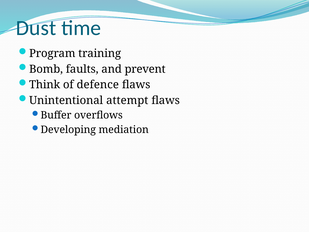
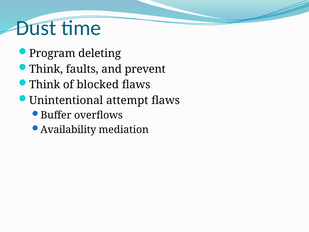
training: training -> deleting
Bomb at (46, 69): Bomb -> Think
defence: defence -> blocked
Developing: Developing -> Availability
